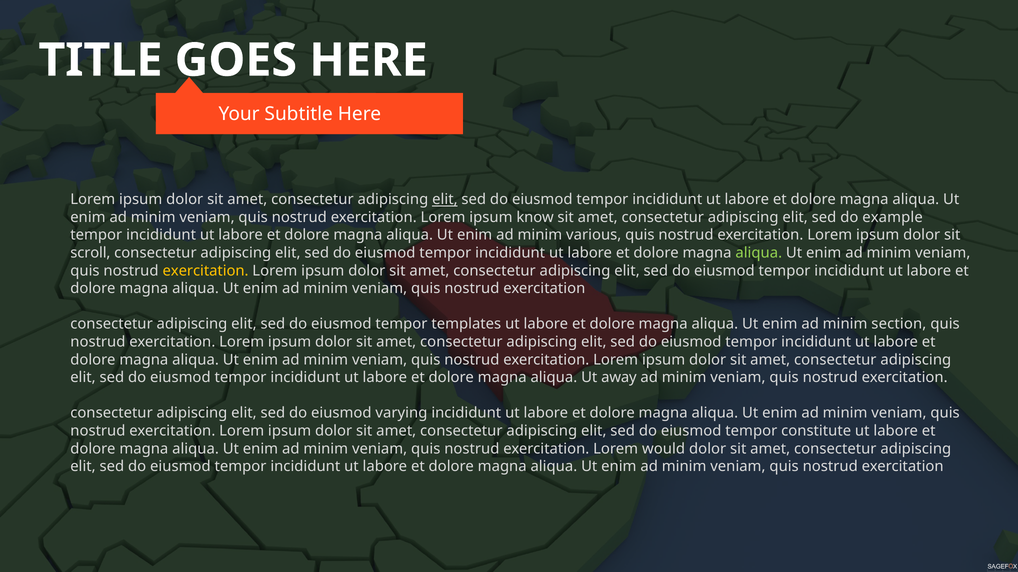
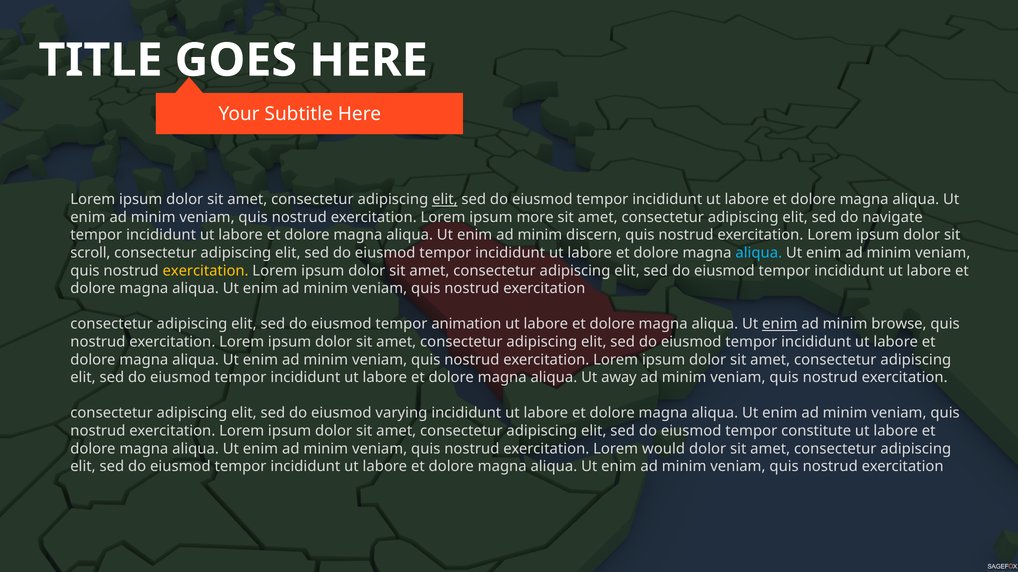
know: know -> more
example: example -> navigate
various: various -> discern
aliqua at (759, 253) colour: light green -> light blue
templates: templates -> animation
enim at (780, 324) underline: none -> present
section: section -> browse
